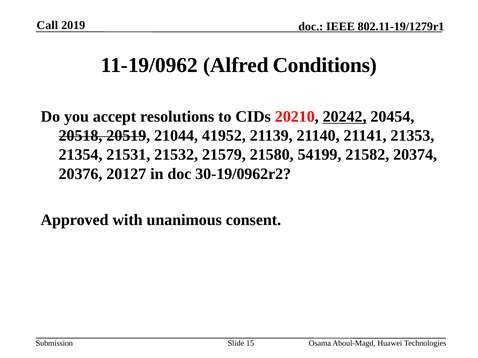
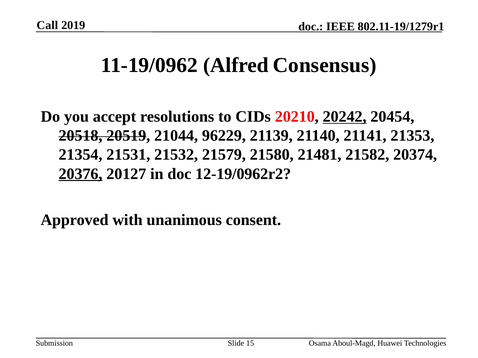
Conditions: Conditions -> Consensus
41952: 41952 -> 96229
54199: 54199 -> 21481
20376 underline: none -> present
30-19/0962r2: 30-19/0962r2 -> 12-19/0962r2
